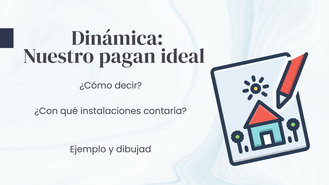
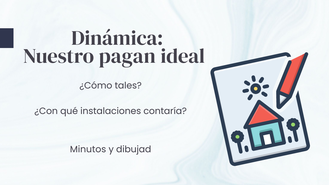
decir: decir -> tales
Ejemplo: Ejemplo -> Minutos
